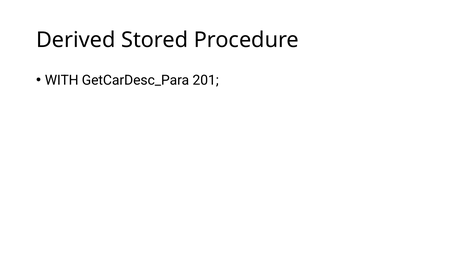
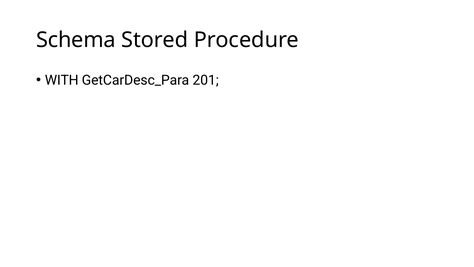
Derived: Derived -> Schema
